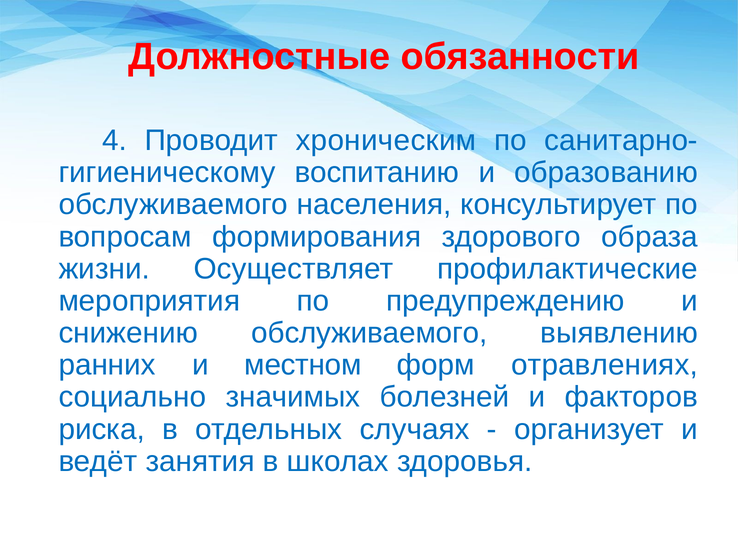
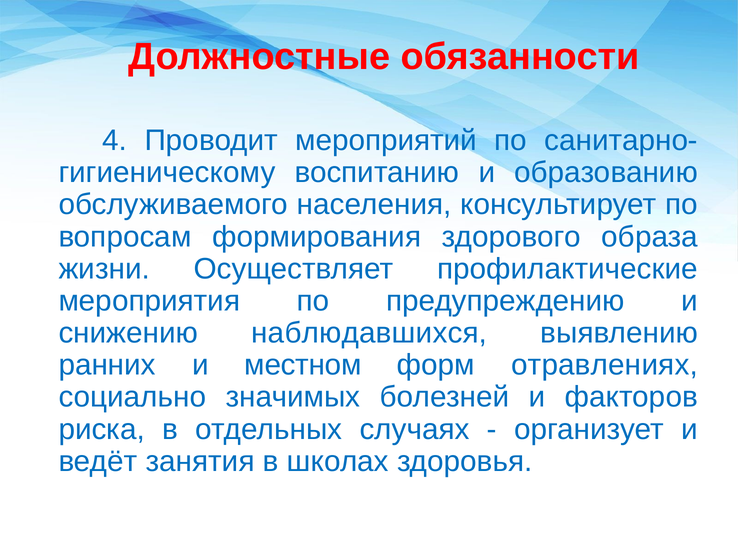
хроническим: хроническим -> мероприятий
снижению обслуживаемого: обслуживаемого -> наблюдавшихся
